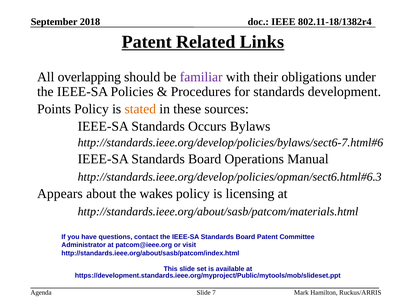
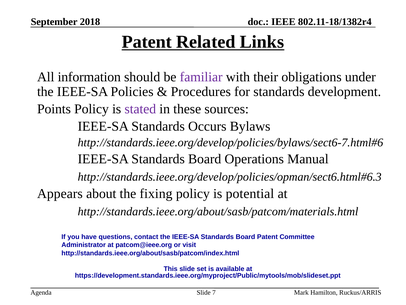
overlapping: overlapping -> information
stated colour: orange -> purple
wakes: wakes -> fixing
licensing: licensing -> potential
